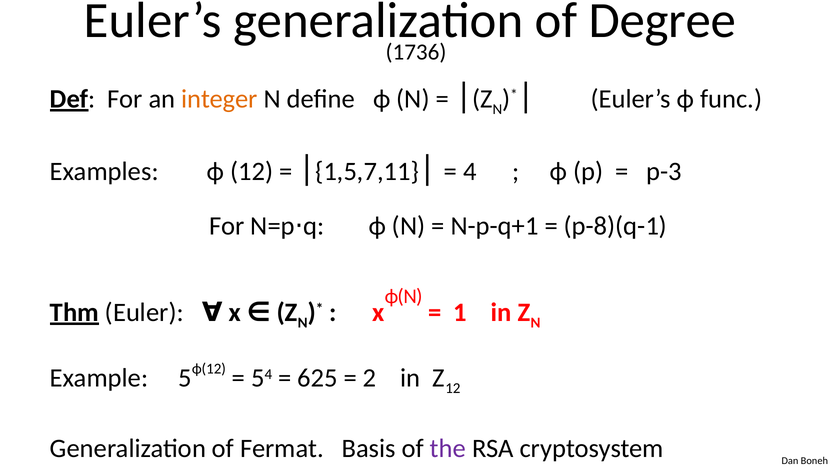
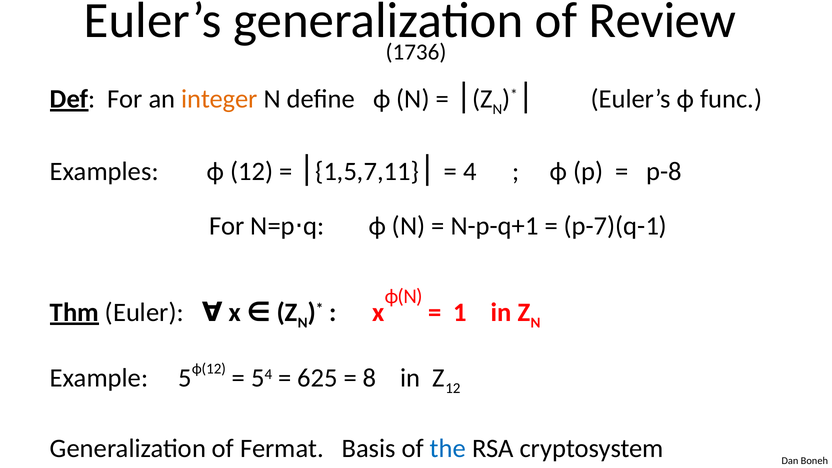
Degree: Degree -> Review
p-3: p-3 -> p-8
p-8)(q-1: p-8)(q-1 -> p-7)(q-1
2: 2 -> 8
the colour: purple -> blue
